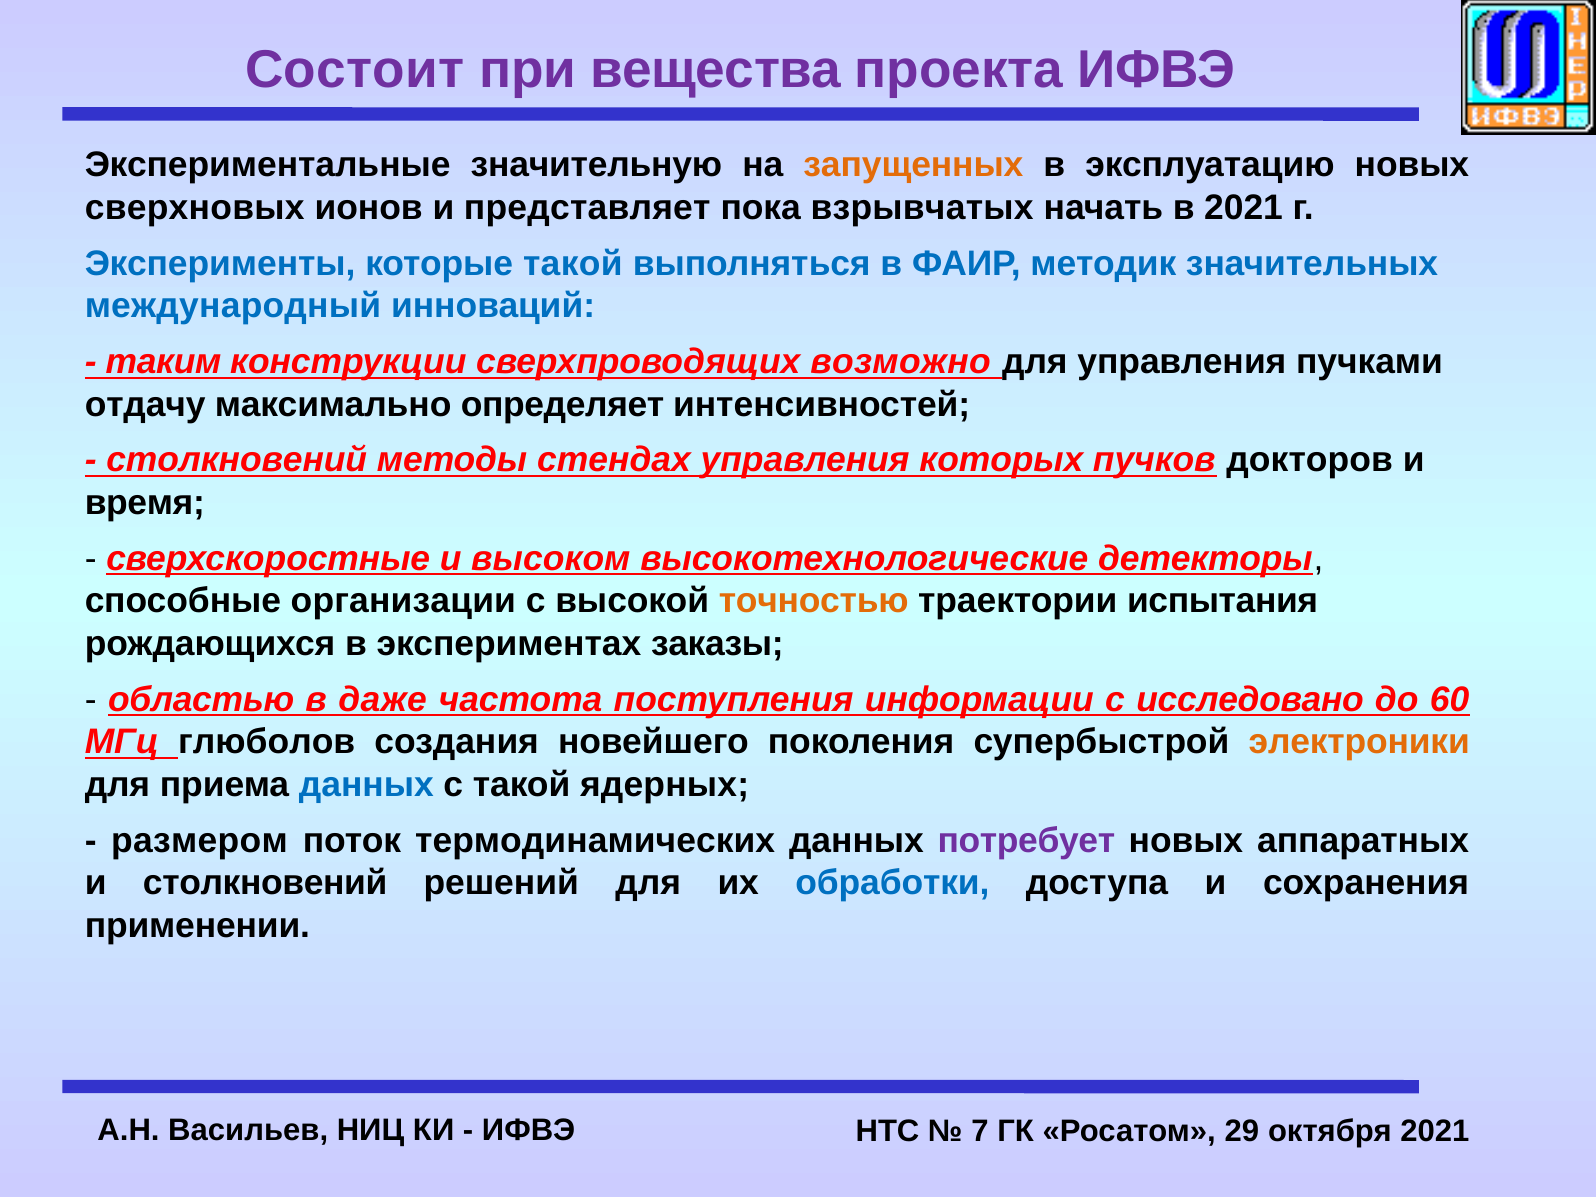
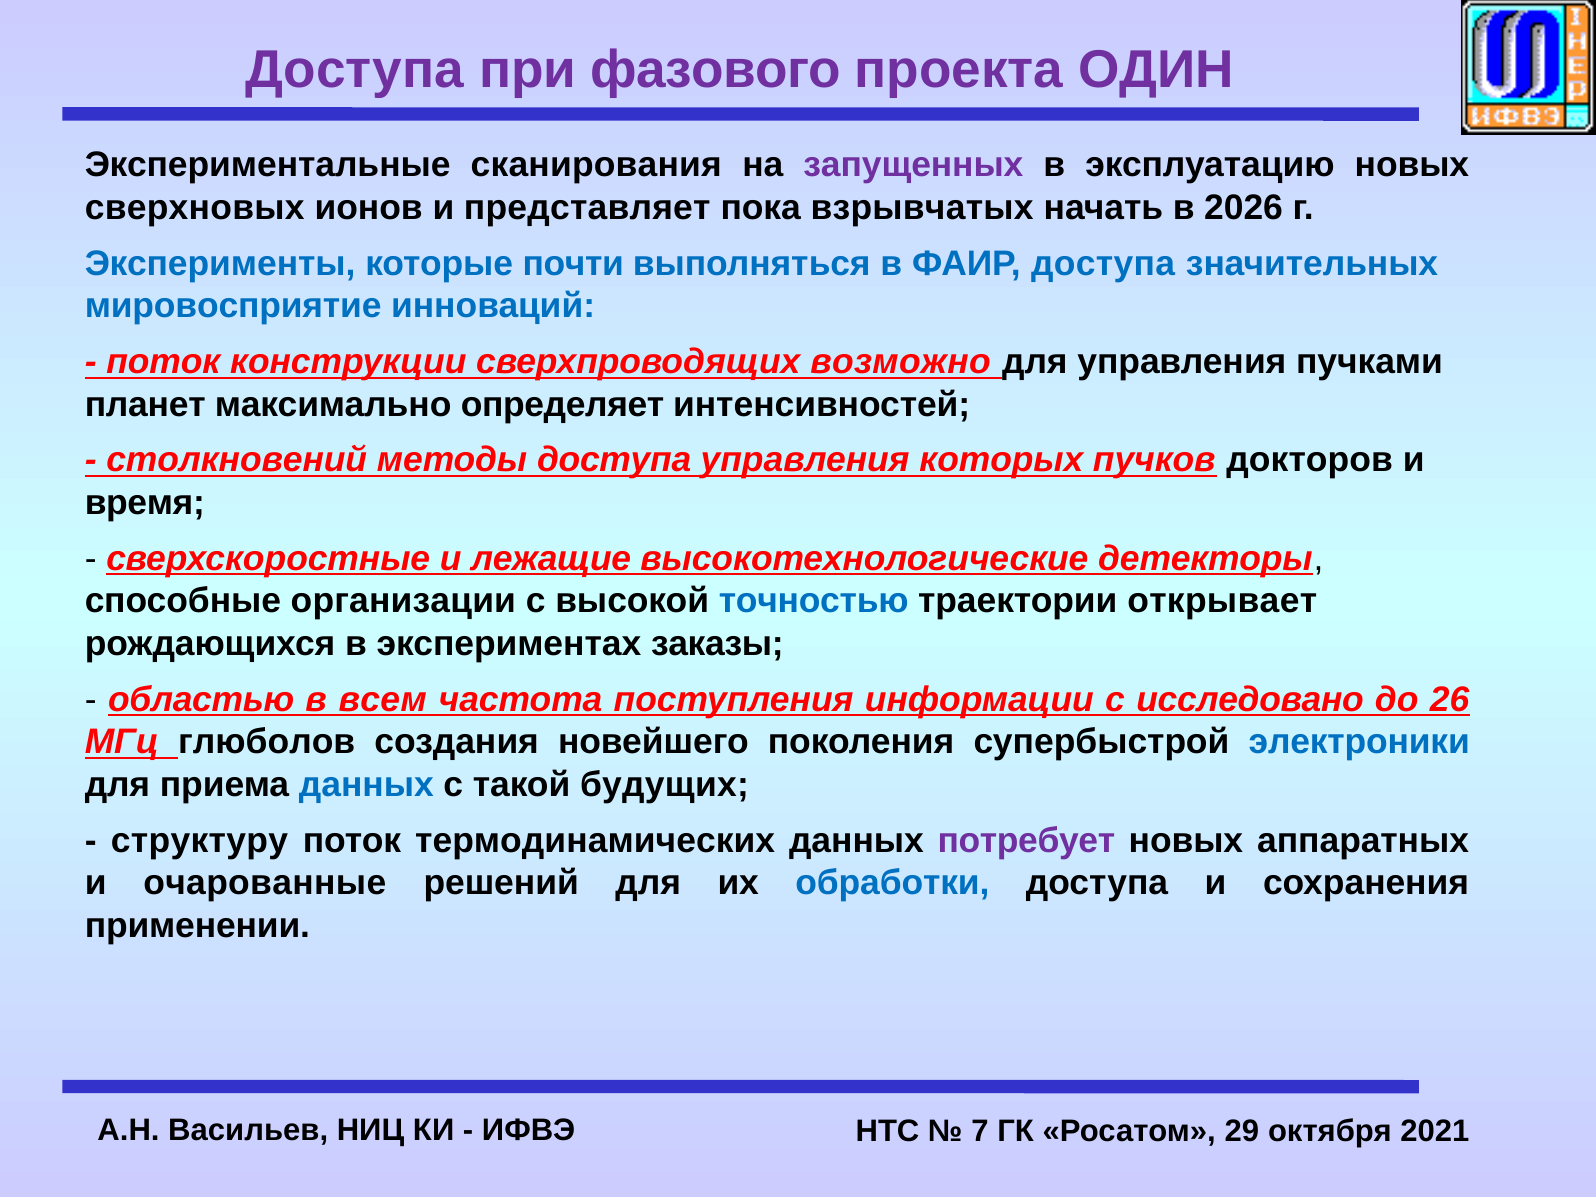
Состоит at (355, 70): Состоит -> Доступа
вещества: вещества -> фазового
проекта ИФВЭ: ИФВЭ -> ОДИН
значительную: значительную -> сканирования
запущенных colour: orange -> purple
в 2021: 2021 -> 2026
которые такой: такой -> почти
ФАИР методик: методик -> доступа
международный: международный -> мировосприятие
таким at (163, 362): таким -> поток
отдачу: отдачу -> планет
методы стендах: стендах -> доступа
высоком: высоком -> лежащие
точностью colour: orange -> blue
испытания: испытания -> открывает
даже: даже -> всем
60: 60 -> 26
электроники colour: orange -> blue
ядерных: ядерных -> будущих
размером: размером -> структуру
и столкновений: столкновений -> очарованные
